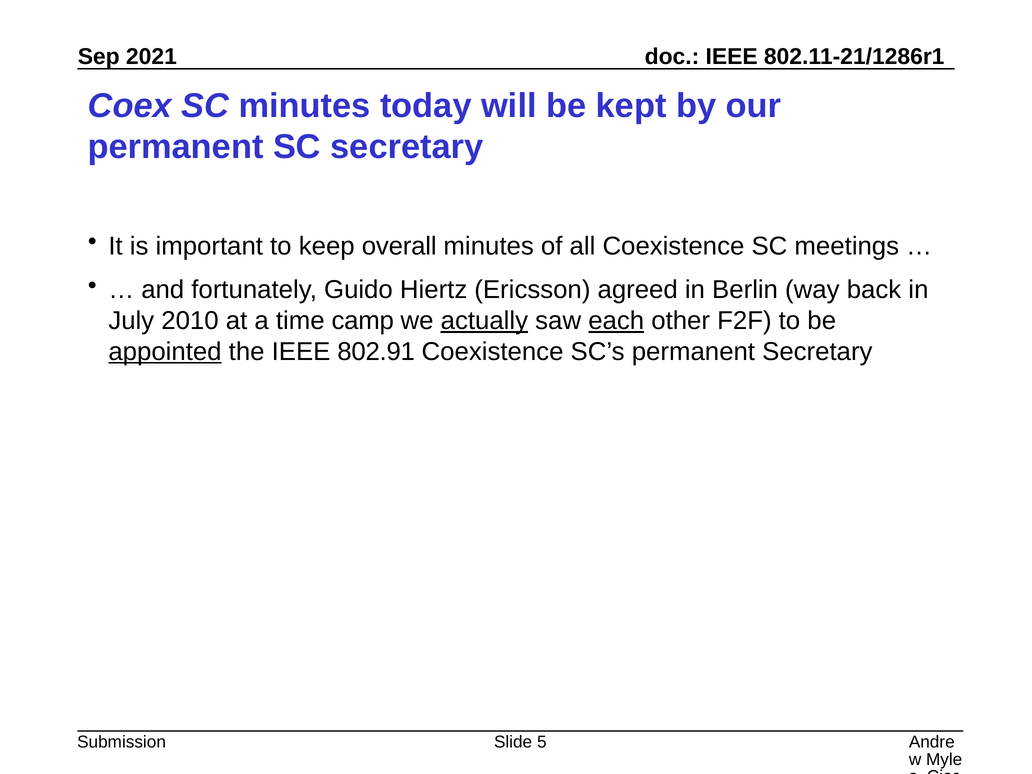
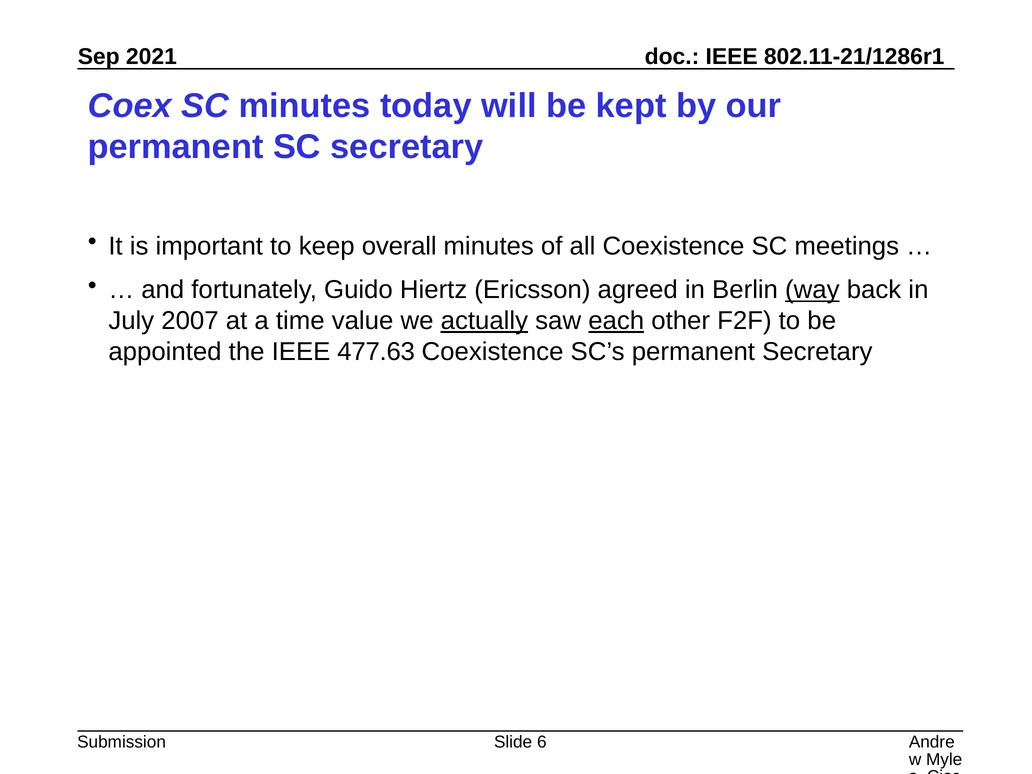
way underline: none -> present
2010: 2010 -> 2007
camp: camp -> value
appointed underline: present -> none
802.91: 802.91 -> 477.63
5: 5 -> 6
